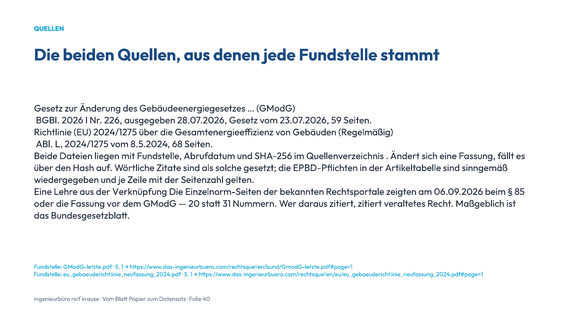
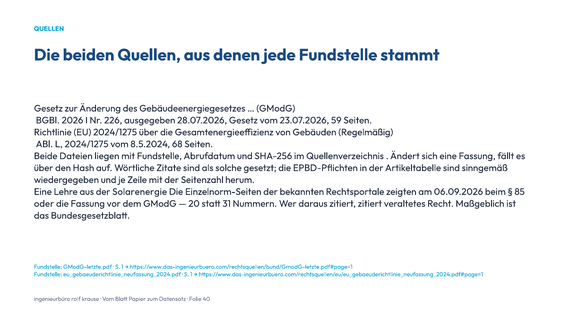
gelten: gelten -> herum
Verknüpfung: Verknüpfung -> Solarenergie
